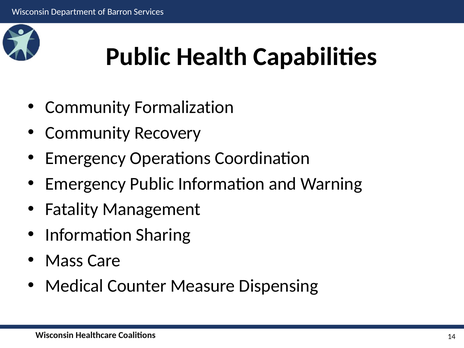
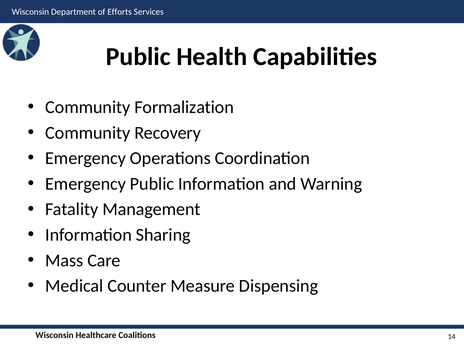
Barron: Barron -> Efforts
